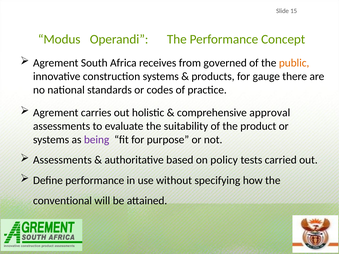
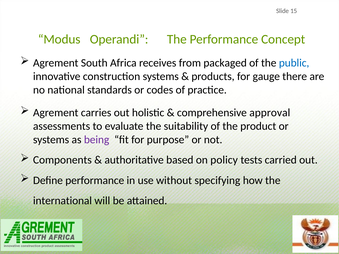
governed: governed -> packaged
public colour: orange -> blue
Assessments at (62, 160): Assessments -> Components
conventional: conventional -> international
